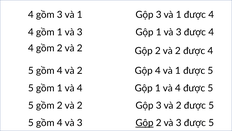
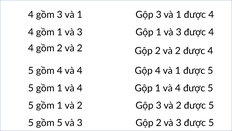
4 và 2: 2 -> 4
2 at (60, 105): 2 -> 1
4 at (60, 122): 4 -> 5
Gộp at (145, 122) underline: present -> none
